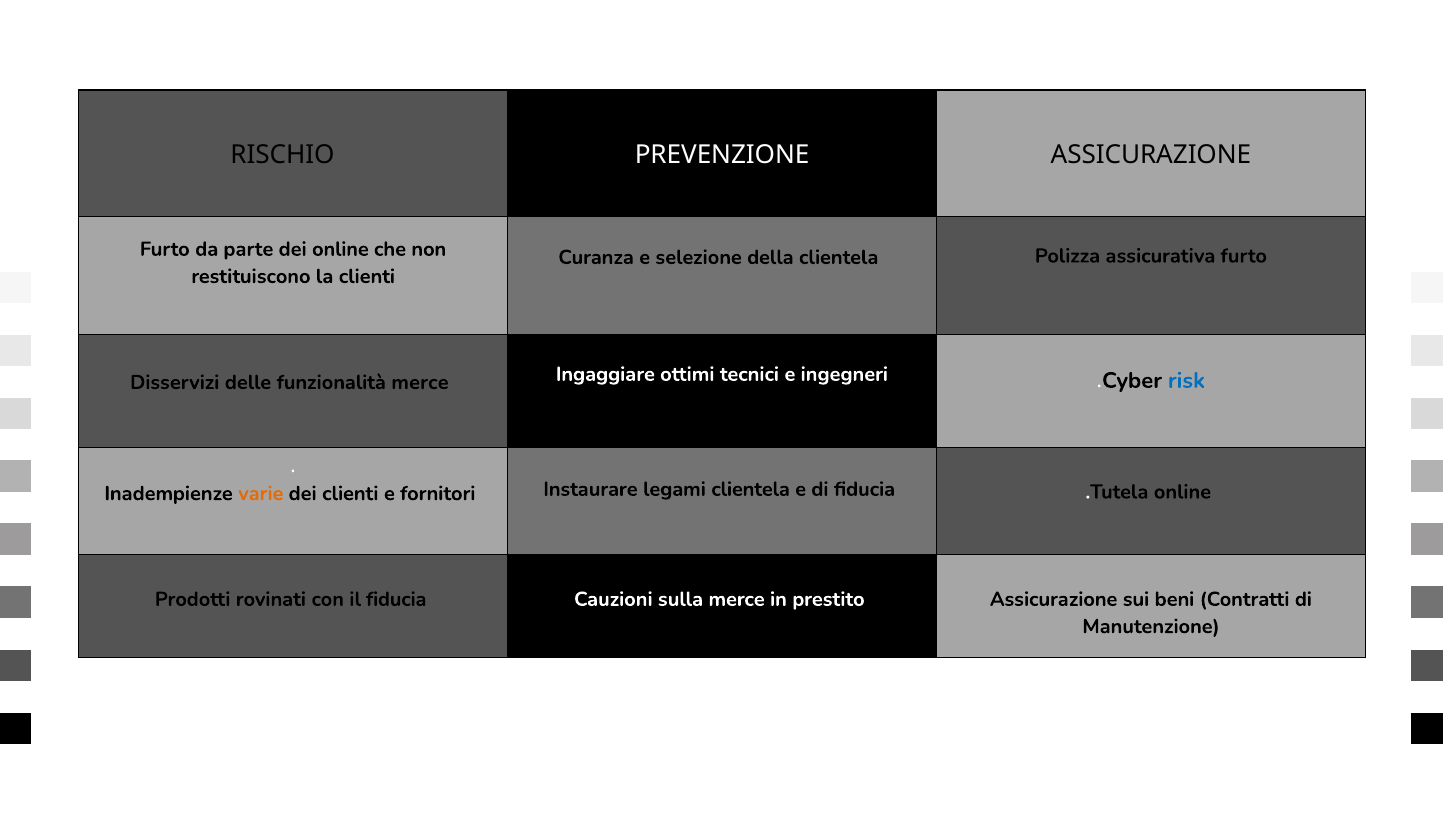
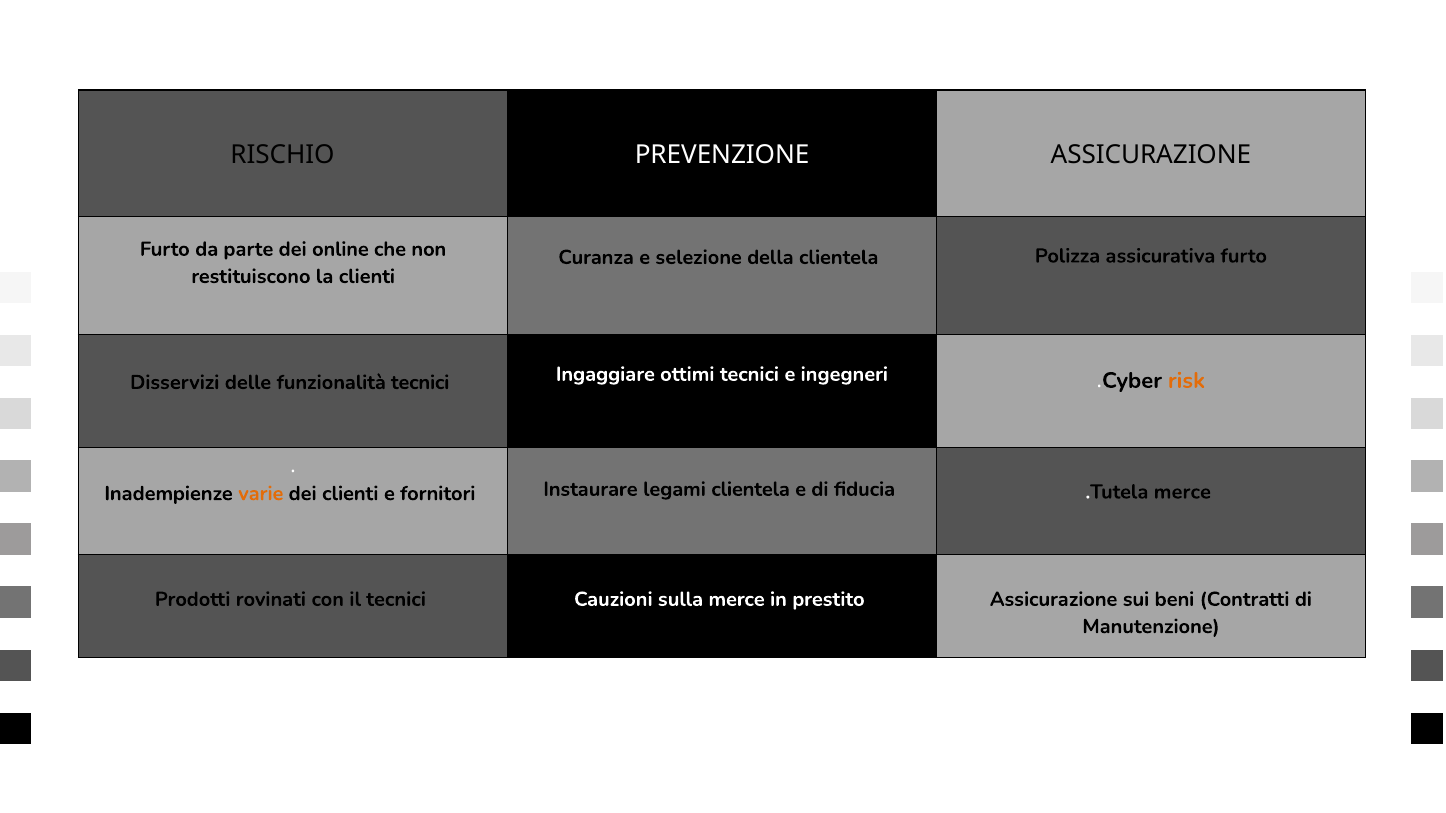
funzionalità merce: merce -> tecnici
risk colour: blue -> orange
.Tutela online: online -> merce
il fiducia: fiducia -> tecnici
